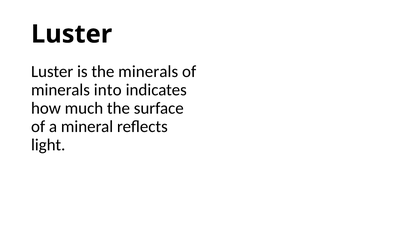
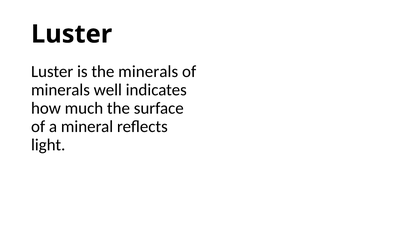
into: into -> well
